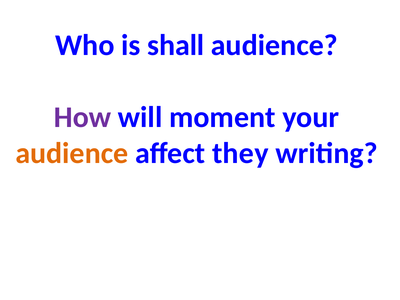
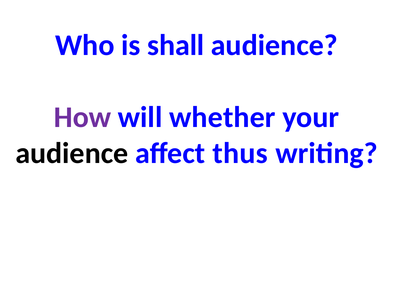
moment: moment -> whether
audience at (72, 153) colour: orange -> black
they: they -> thus
